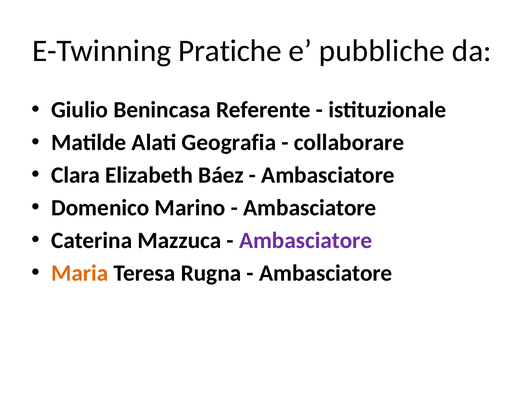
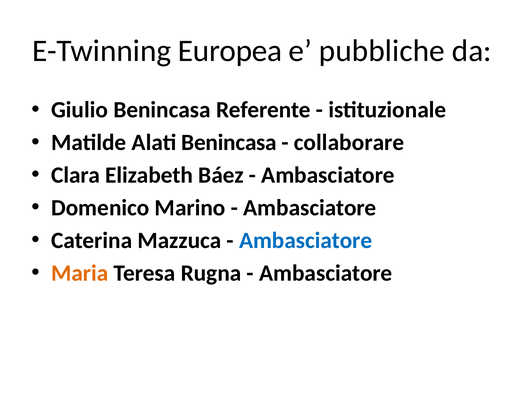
Pratiche: Pratiche -> Europea
Alati Geografia: Geografia -> Benincasa
Ambasciatore at (306, 240) colour: purple -> blue
